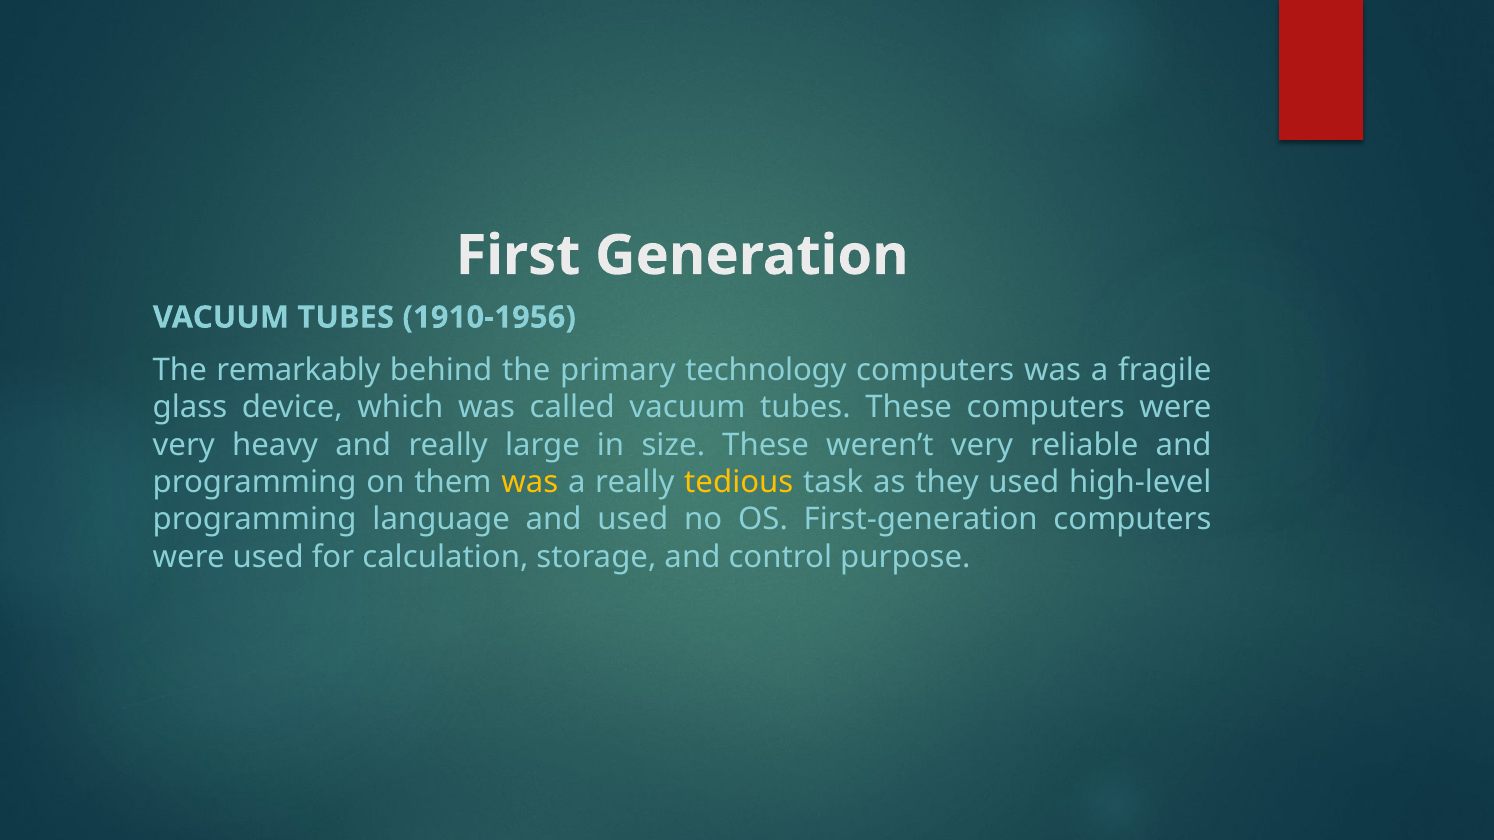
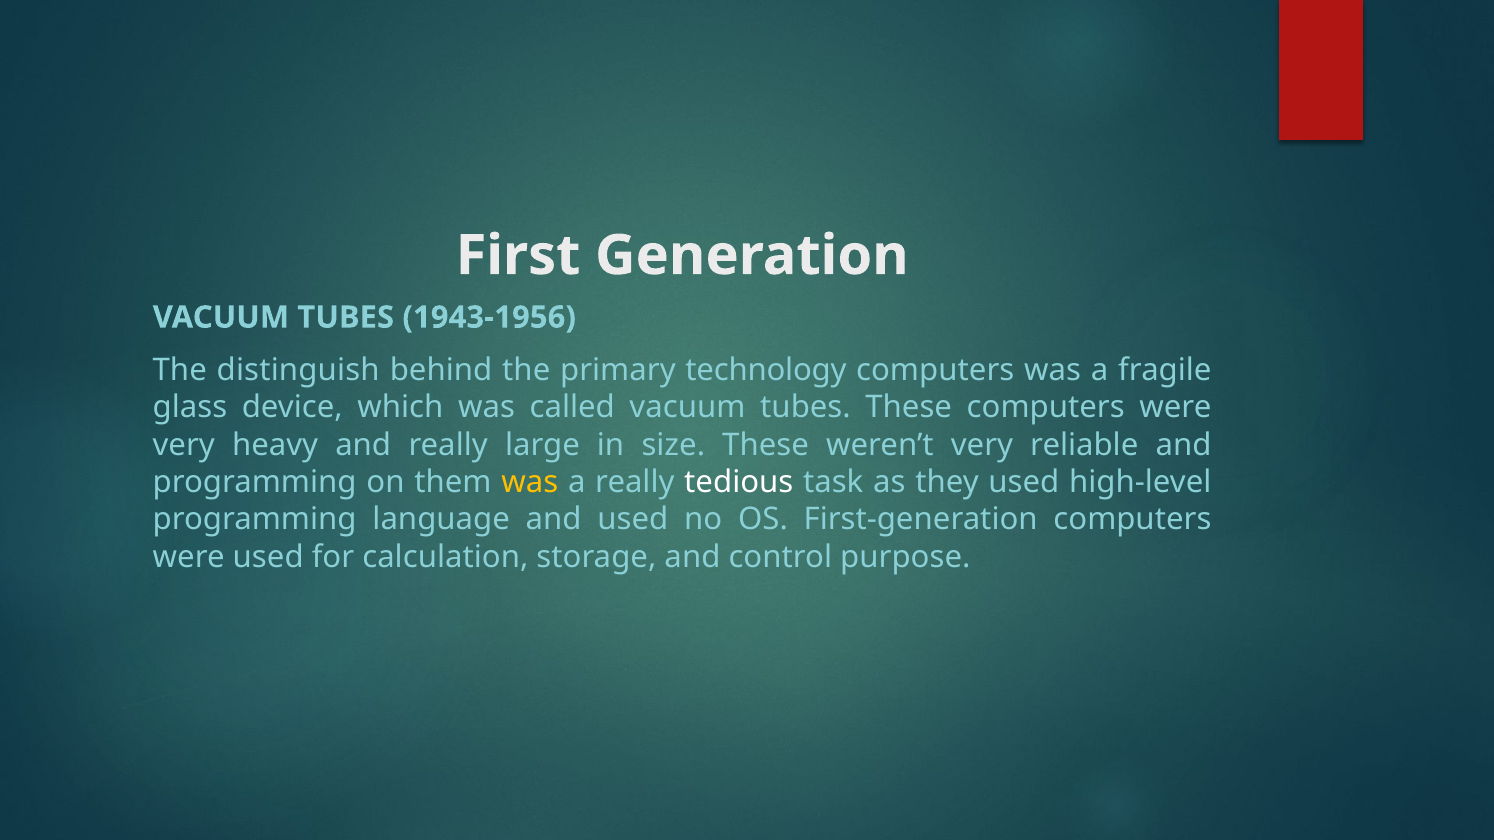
1910-1956: 1910-1956 -> 1943-1956
remarkably: remarkably -> distinguish
tedious colour: yellow -> white
